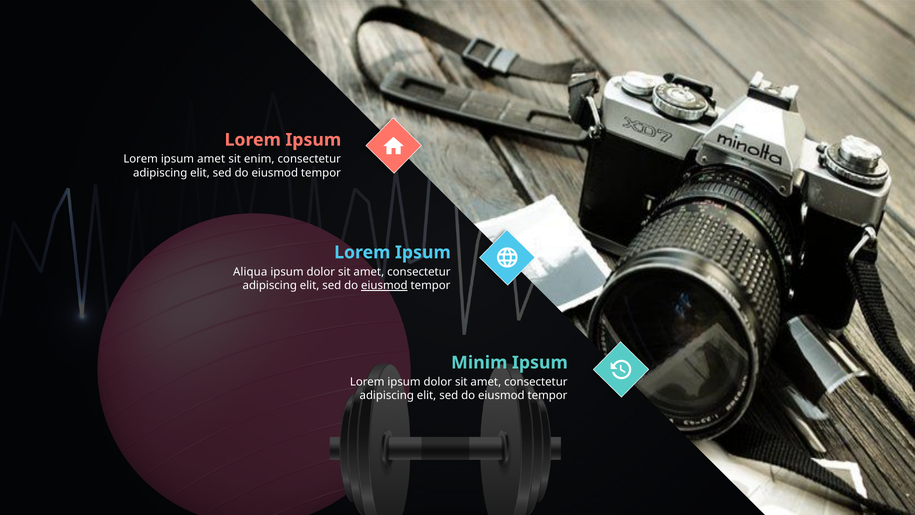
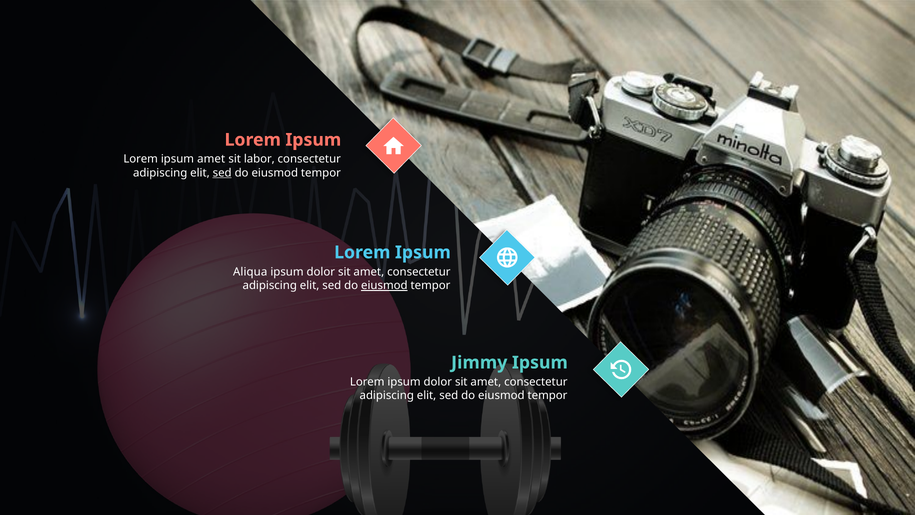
enim: enim -> labor
sed at (222, 173) underline: none -> present
Minim: Minim -> Jimmy
